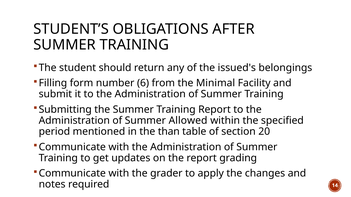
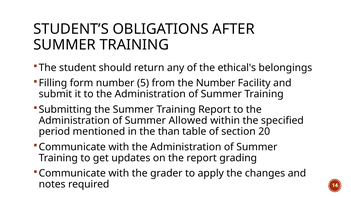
issued's: issued's -> ethical's
6: 6 -> 5
the Minimal: Minimal -> Number
